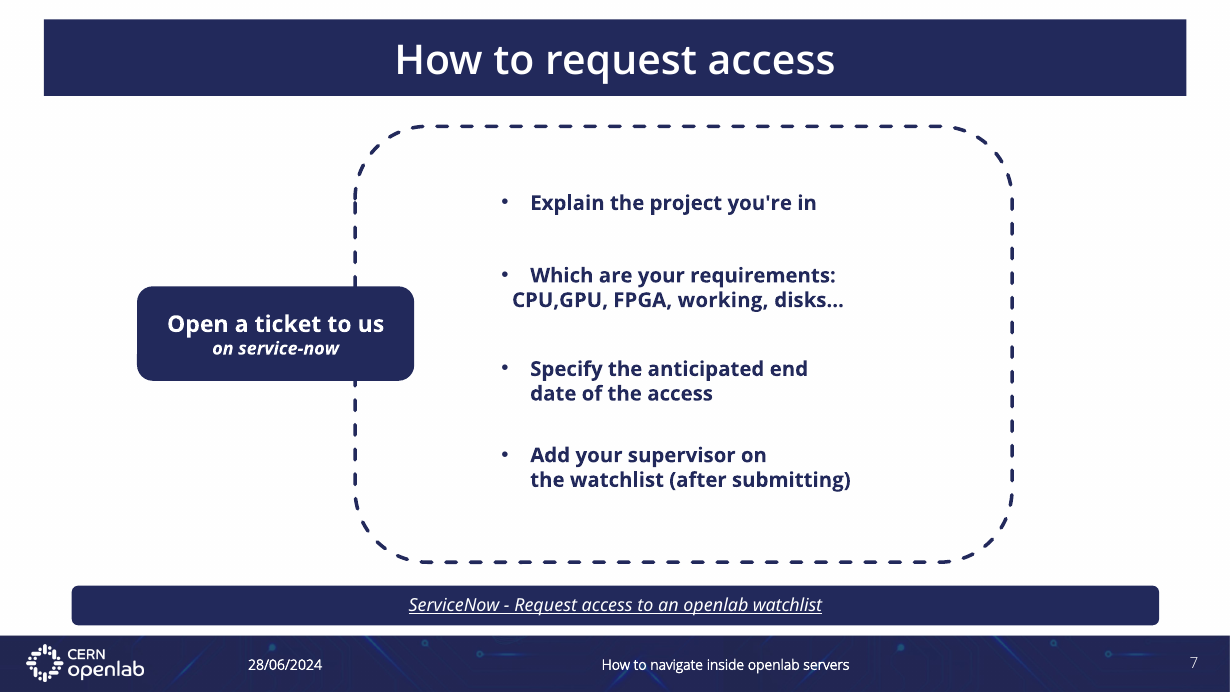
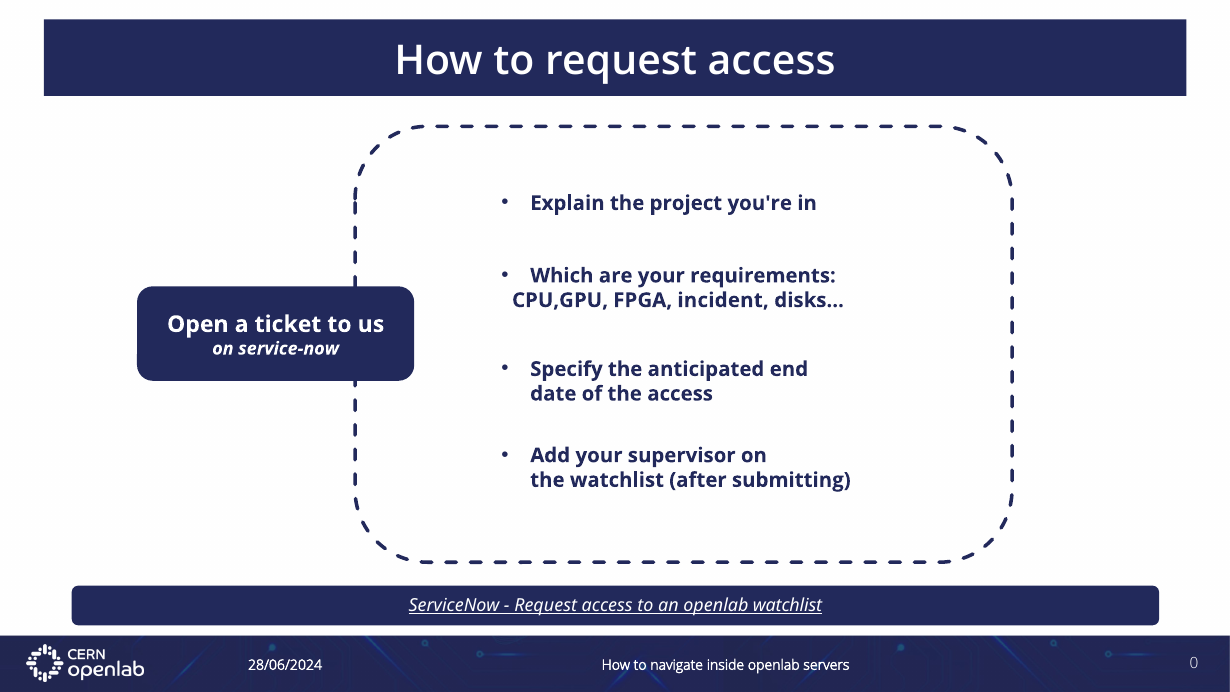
working: working -> incident
7: 7 -> 0
